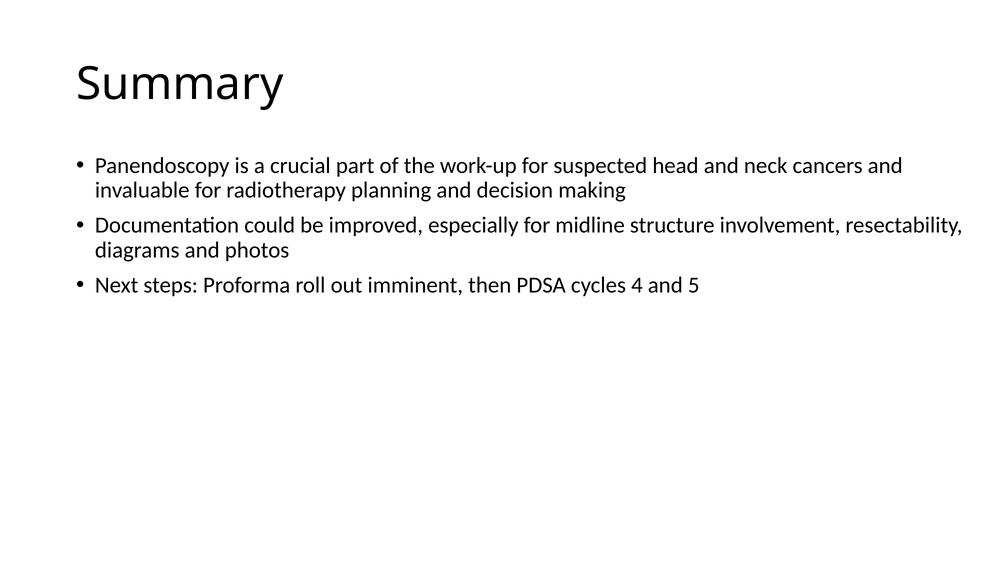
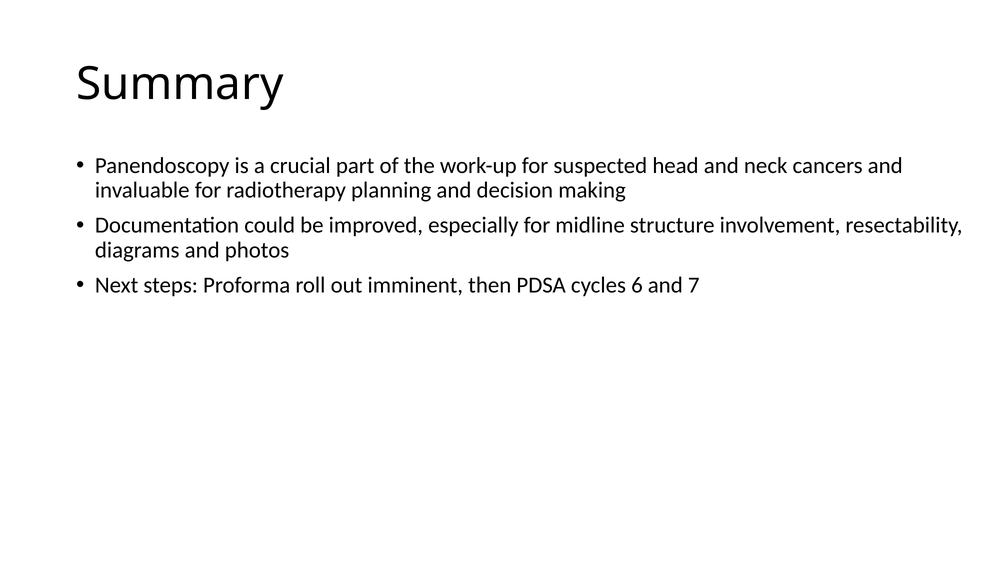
4: 4 -> 6
5: 5 -> 7
